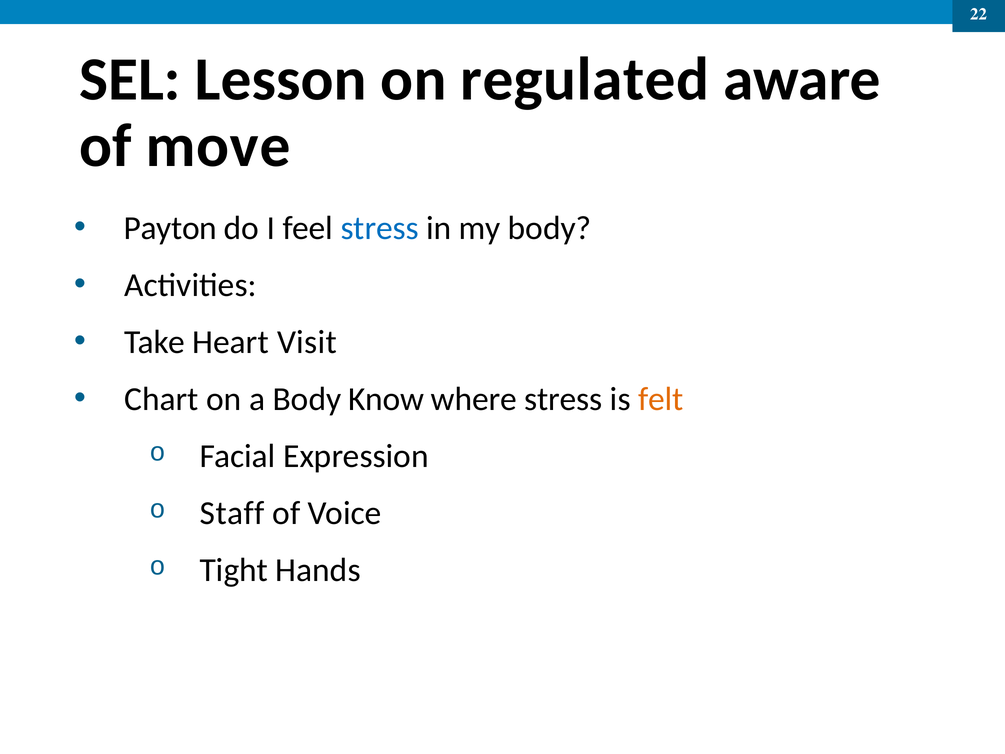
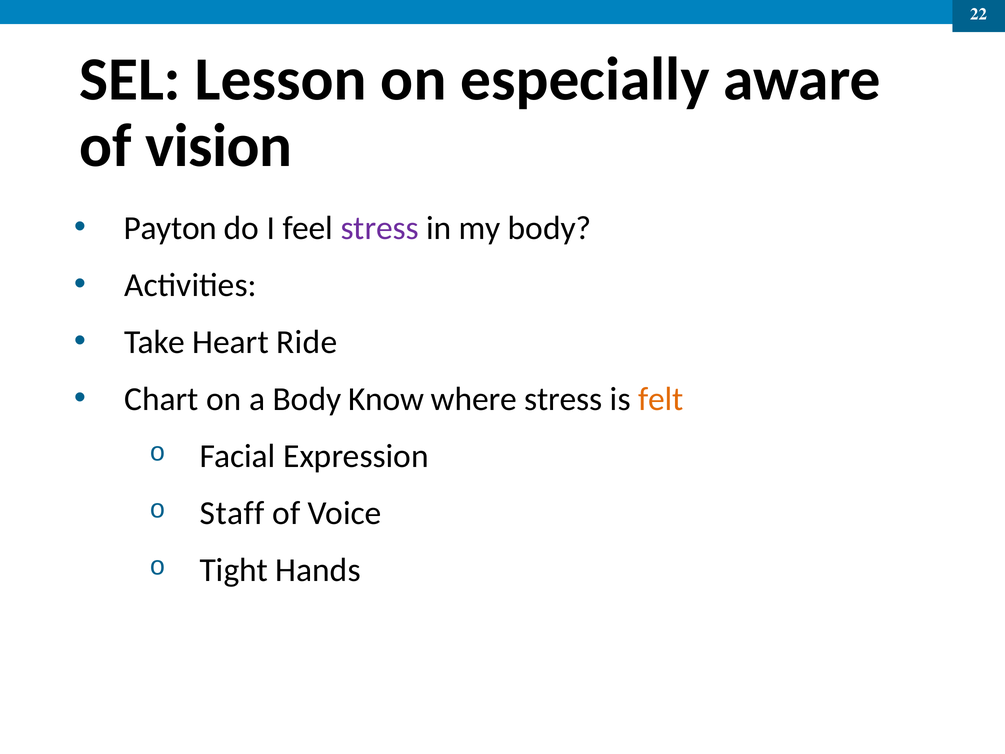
regulated: regulated -> especially
move: move -> vision
stress at (380, 228) colour: blue -> purple
Visit: Visit -> Ride
